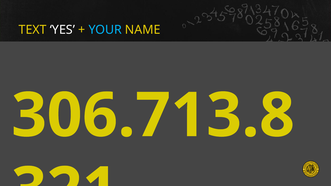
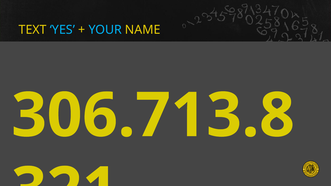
YES colour: white -> light blue
